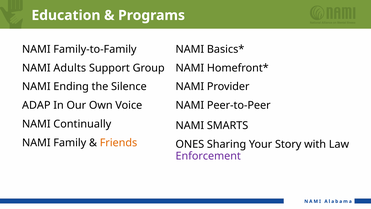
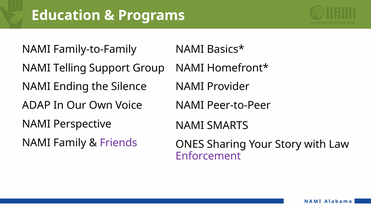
Adults: Adults -> Telling
Continually: Continually -> Perspective
Friends colour: orange -> purple
